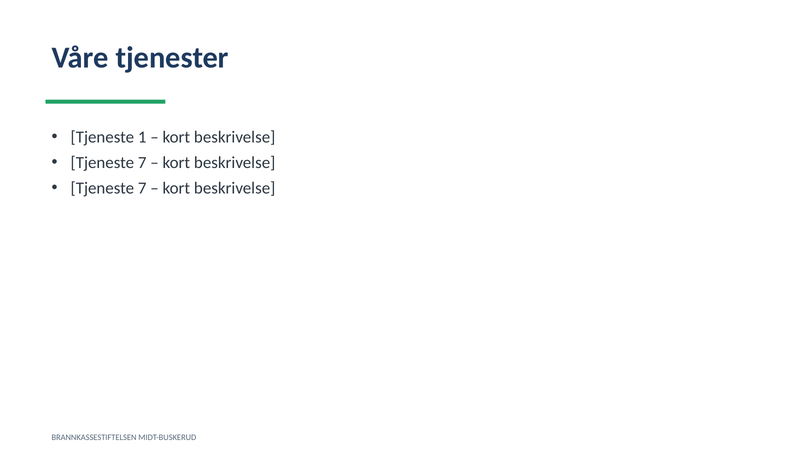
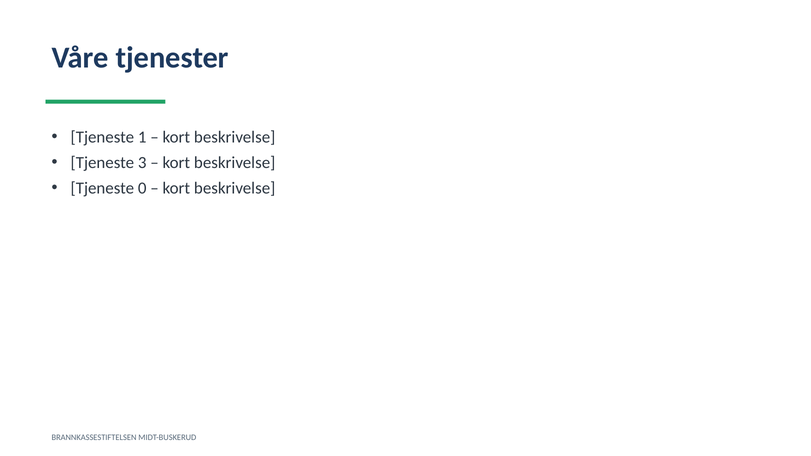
7 at (142, 163): 7 -> 3
7 at (142, 188): 7 -> 0
